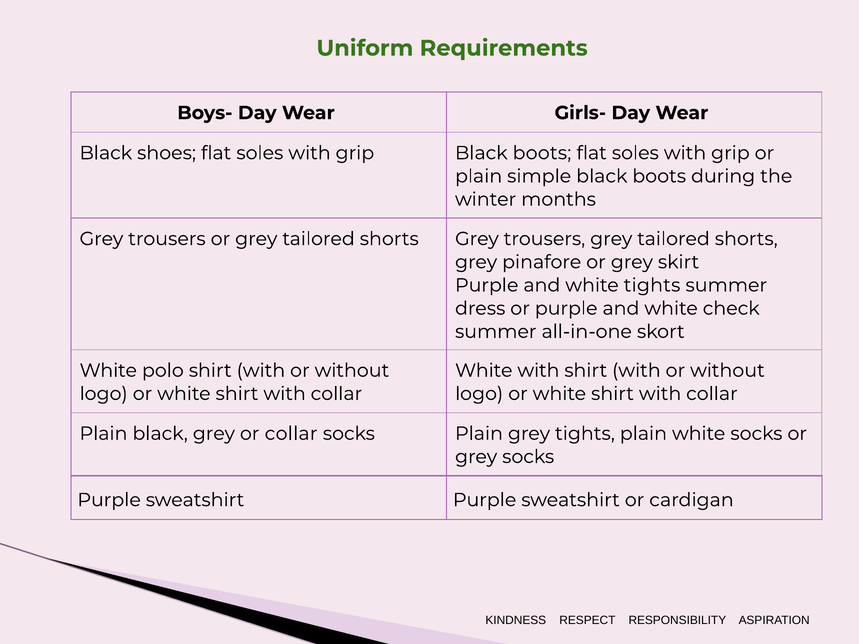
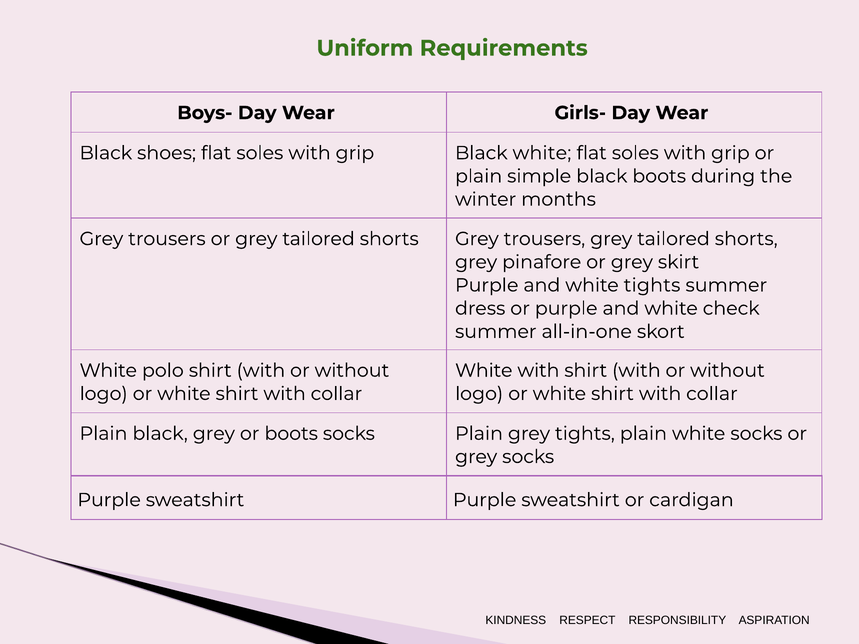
grip Black boots: boots -> white
or collar: collar -> boots
